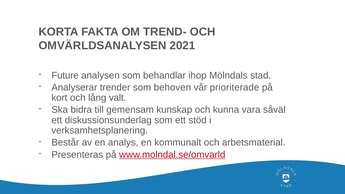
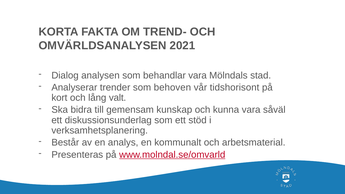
Future: Future -> Dialog
behandlar ihop: ihop -> vara
prioriterade: prioriterade -> tidshorisont
